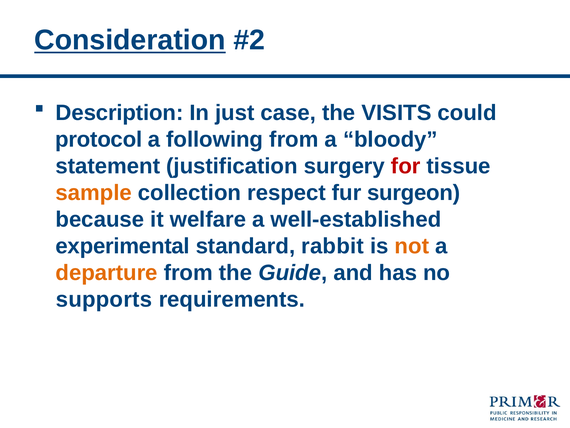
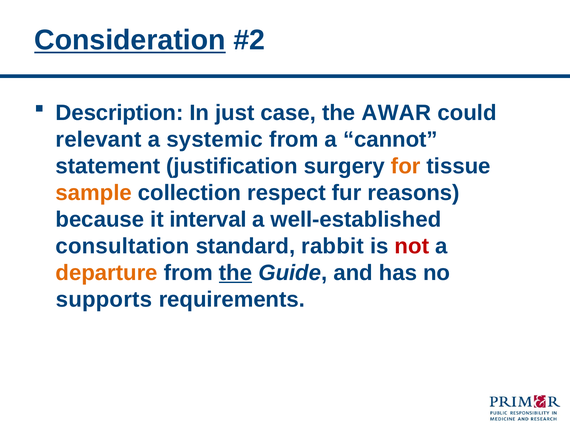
VISITS: VISITS -> AWAR
protocol: protocol -> relevant
following: following -> systemic
bloody: bloody -> cannot
for colour: red -> orange
surgeon: surgeon -> reasons
welfare: welfare -> interval
experimental: experimental -> consultation
not colour: orange -> red
the at (236, 272) underline: none -> present
